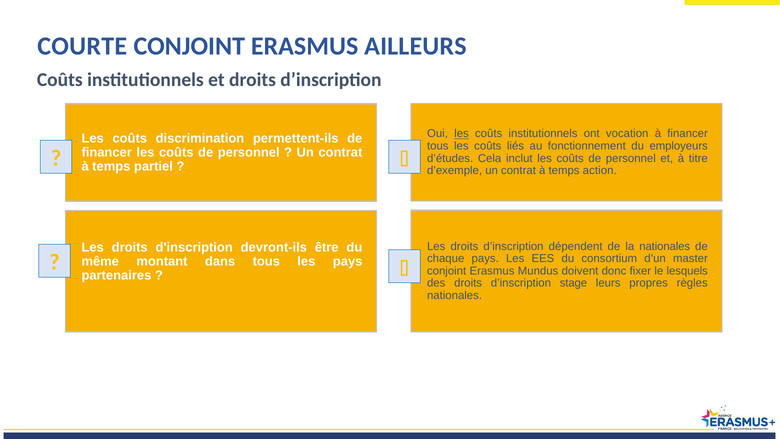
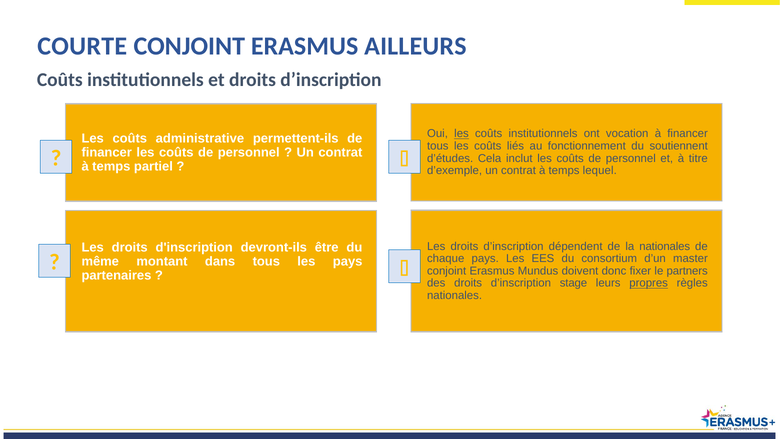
discrimination: discrimination -> administrative
employeurs: employeurs -> soutiennent
action: action -> lequel
lesquels: lesquels -> partners
propres underline: none -> present
